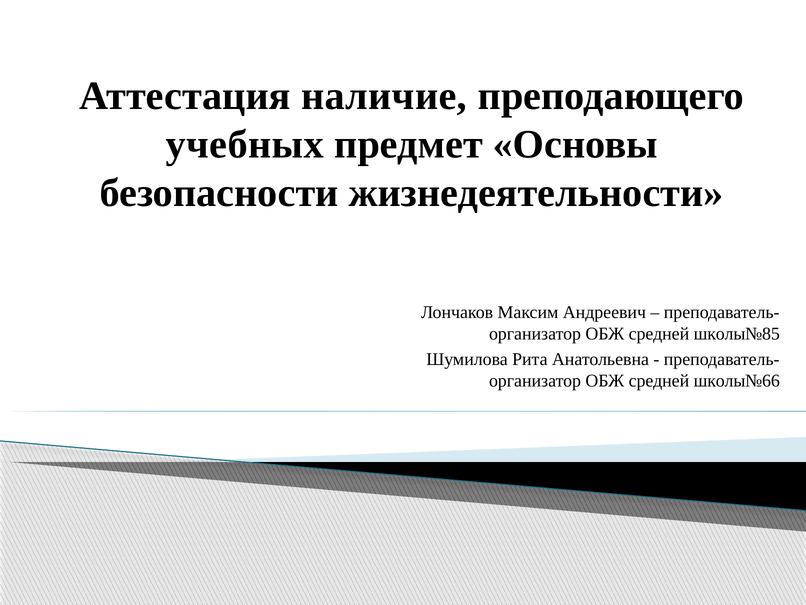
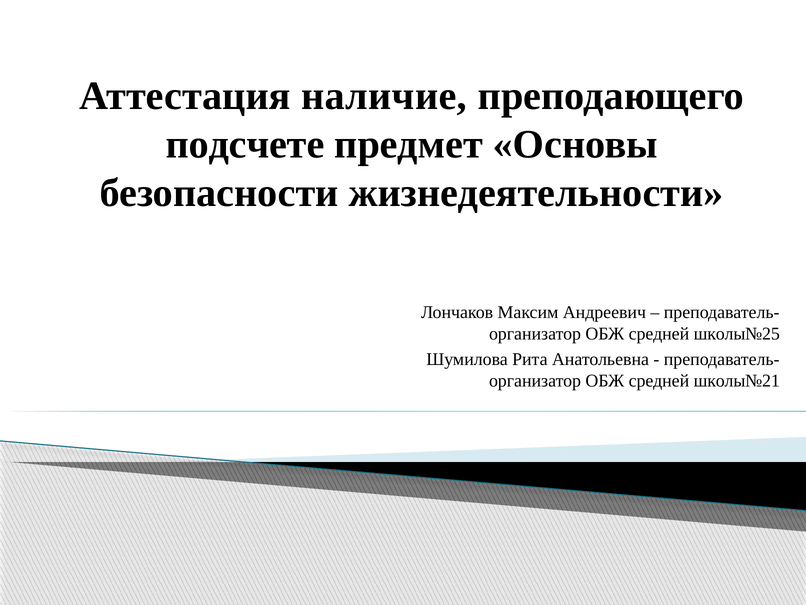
учебных: учебных -> подсчете
школы№85: школы№85 -> школы№25
школы№66: школы№66 -> школы№21
